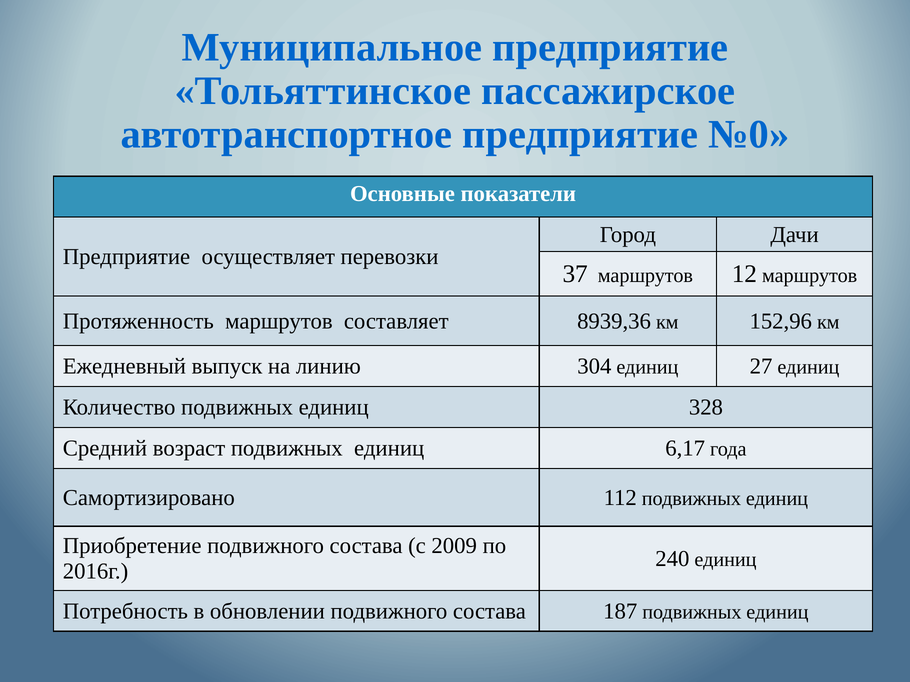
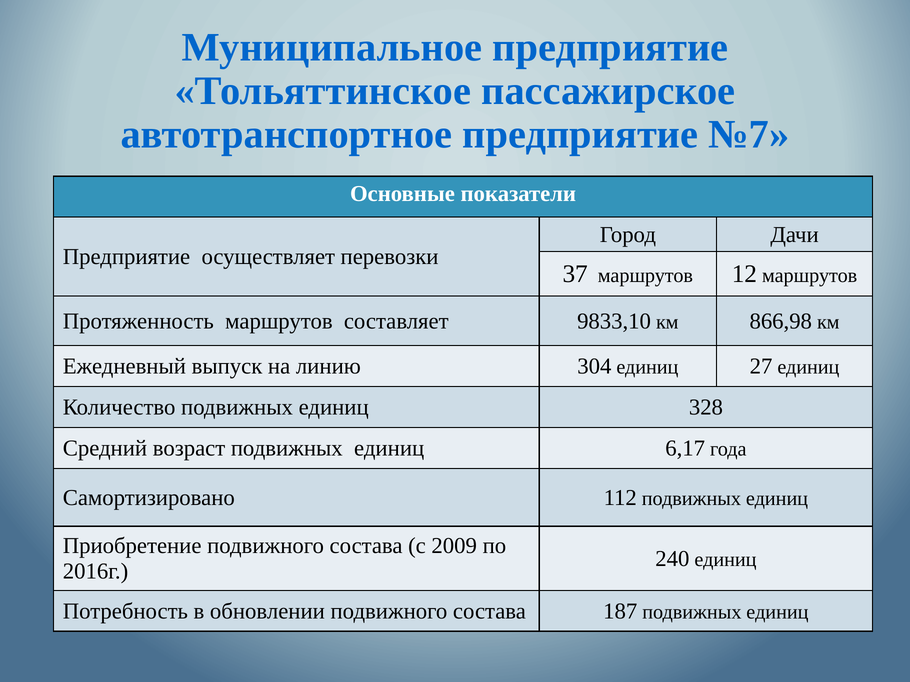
№0: №0 -> №7
8939,36: 8939,36 -> 9833,10
152,96: 152,96 -> 866,98
